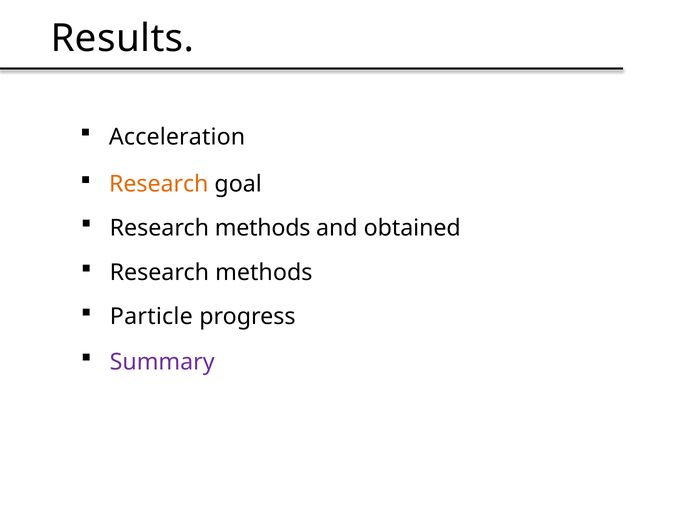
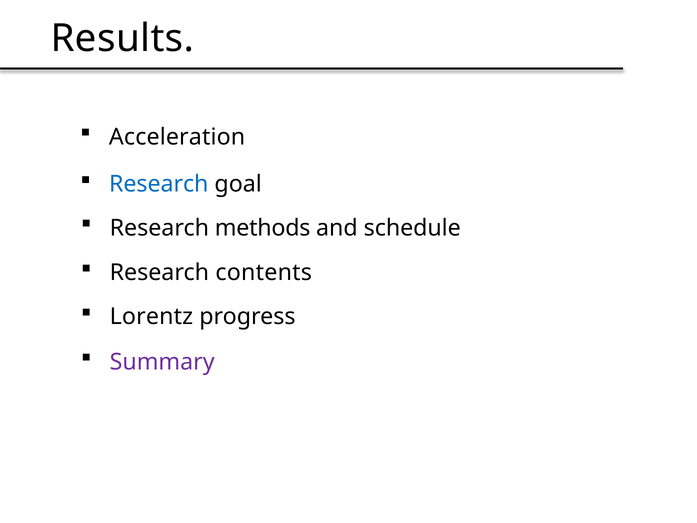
Research at (159, 184) colour: orange -> blue
obtained: obtained -> schedule
methods at (264, 273): methods -> contents
Particle: Particle -> Lorentz
